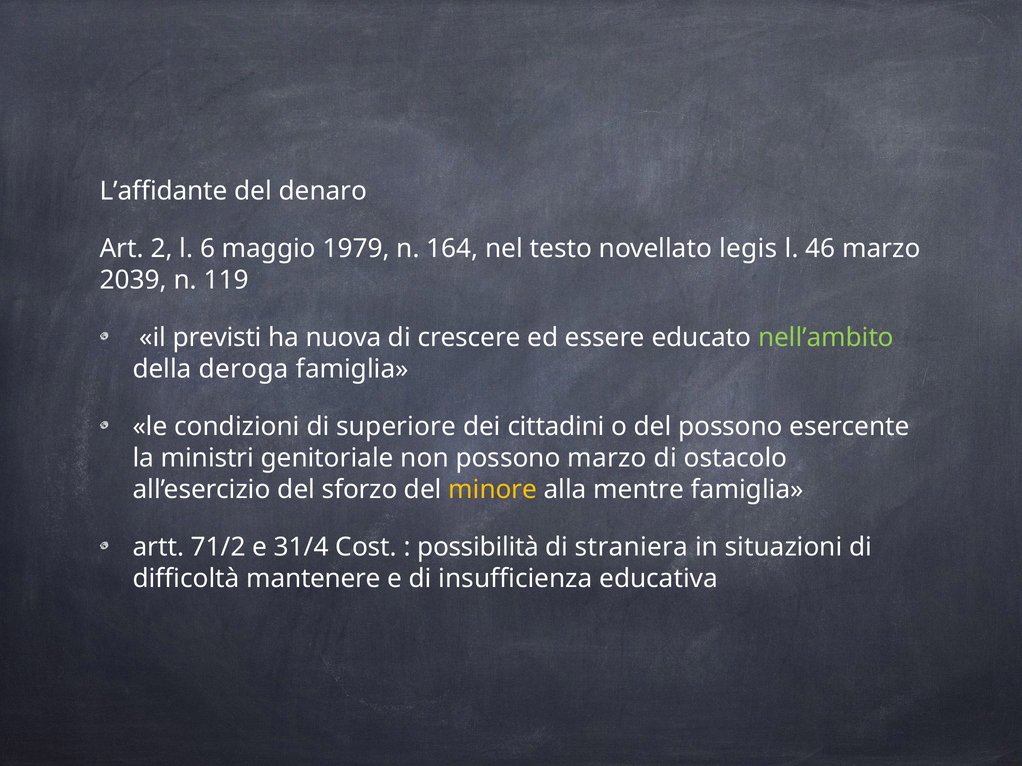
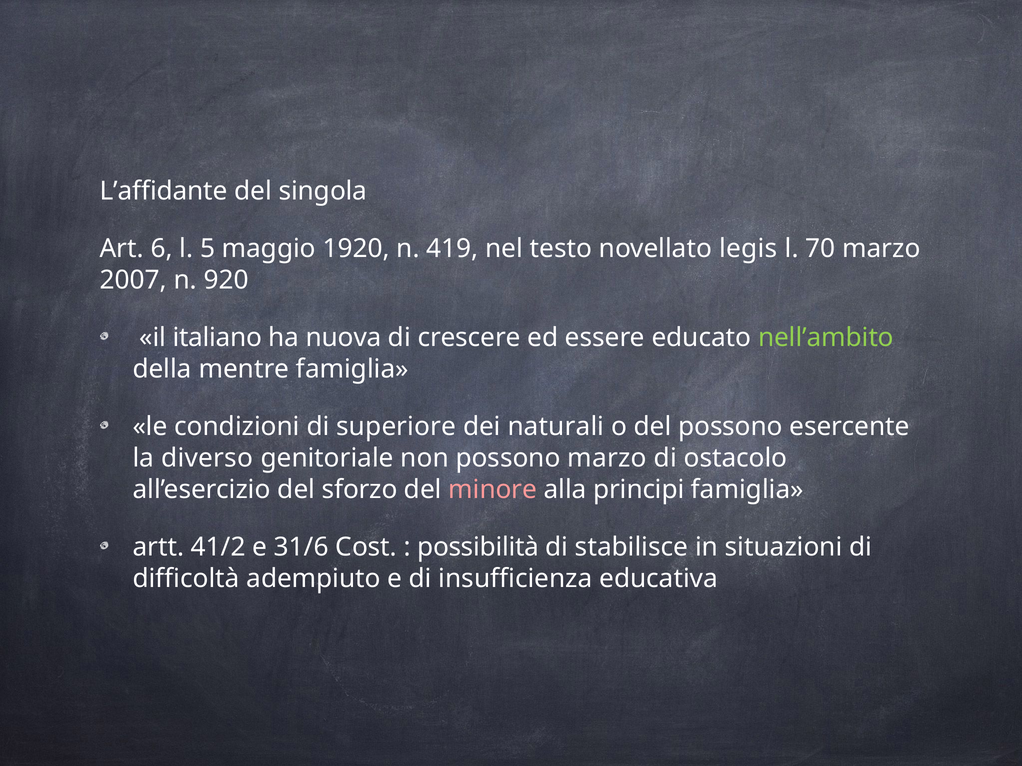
denaro: denaro -> singola
2: 2 -> 6
6: 6 -> 5
1979: 1979 -> 1920
164: 164 -> 419
46: 46 -> 70
2039: 2039 -> 2007
119: 119 -> 920
previsti: previsti -> italiano
deroga: deroga -> mentre
cittadini: cittadini -> naturali
ministri: ministri -> diverso
minore colour: yellow -> pink
mentre: mentre -> principi
71/2: 71/2 -> 41/2
31/4: 31/4 -> 31/6
straniera: straniera -> stabilisce
mantenere: mantenere -> adempiuto
